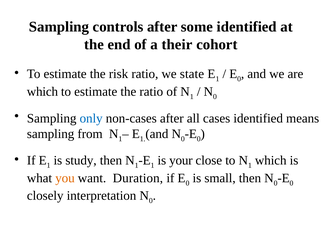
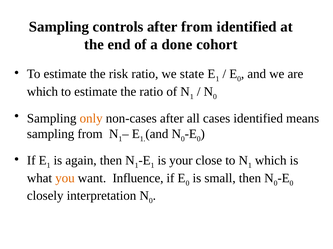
after some: some -> from
their: their -> done
only colour: blue -> orange
study: study -> again
Duration: Duration -> Influence
